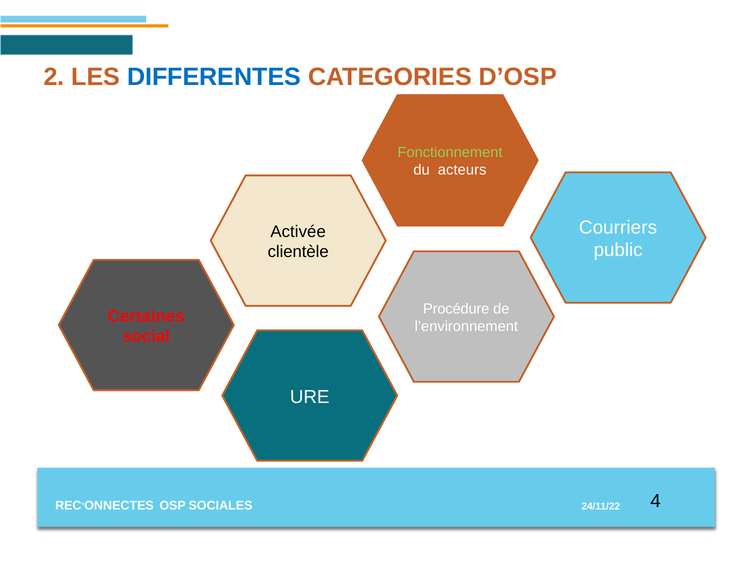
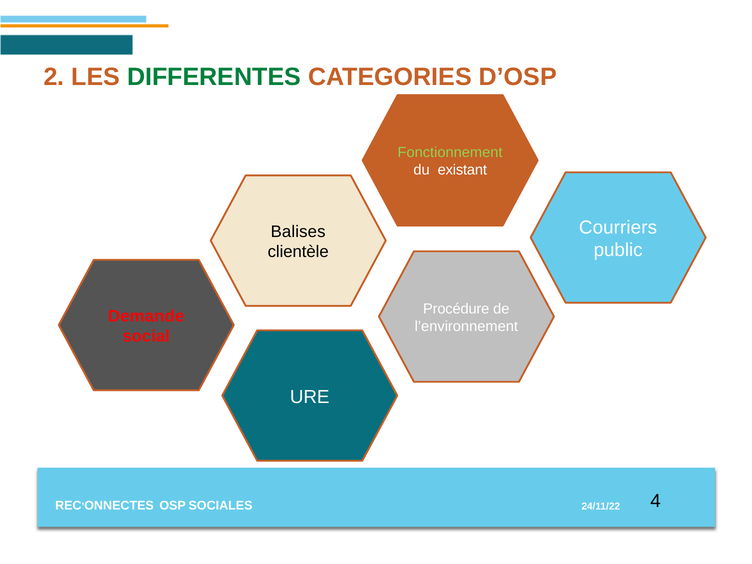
DIFFERENTES colour: blue -> green
acteurs: acteurs -> existant
Activée: Activée -> Balises
Certaines: Certaines -> Demande
